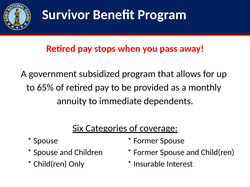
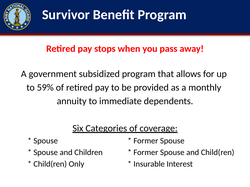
65%: 65% -> 59%
